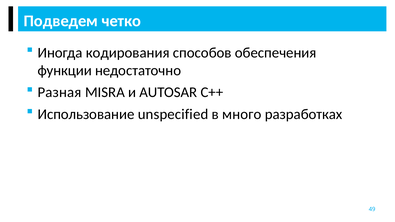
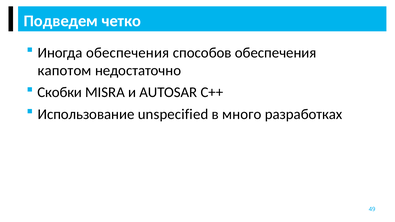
Иногда кодирования: кодирования -> обеспечения
функции: функции -> капотом
Разная: Разная -> Скобки
